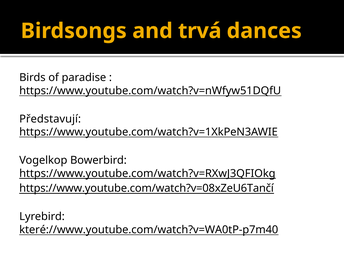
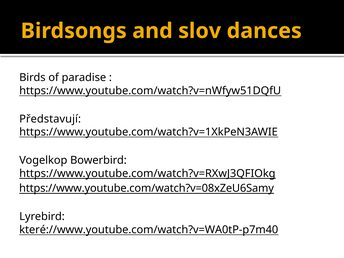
trvá: trvá -> slov
https://www.youtube.com/watch?v=08xZeU6Tančí: https://www.youtube.com/watch?v=08xZeU6Tančí -> https://www.youtube.com/watch?v=08xZeU6Samy
